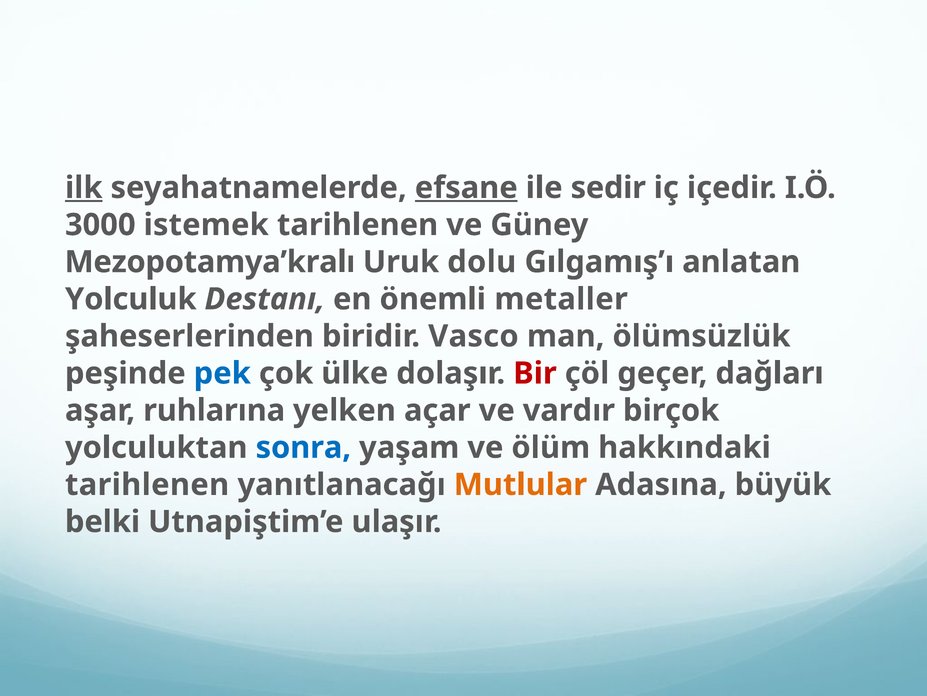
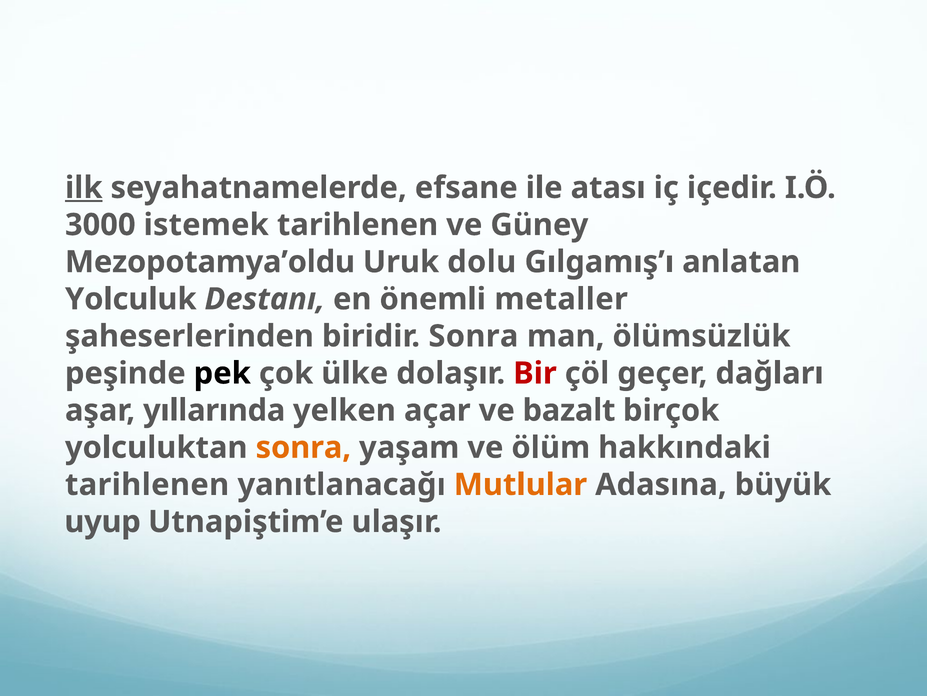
efsane underline: present -> none
sedir: sedir -> atası
Mezopotamya’kralı: Mezopotamya’kralı -> Mezopotamya’oldu
biridir Vasco: Vasco -> Sonra
pek colour: blue -> black
ruhlarına: ruhlarına -> yıllarında
vardır: vardır -> bazalt
sonra at (303, 447) colour: blue -> orange
belki: belki -> uyup
